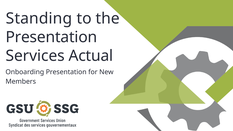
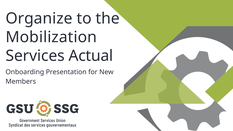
Standing: Standing -> Organize
Presentation at (51, 37): Presentation -> Mobilization
